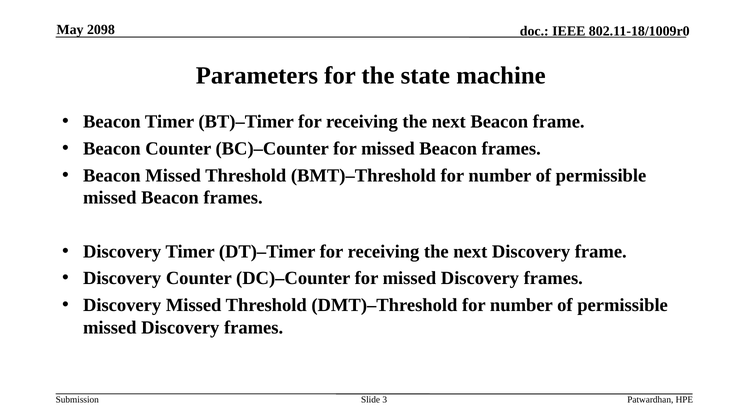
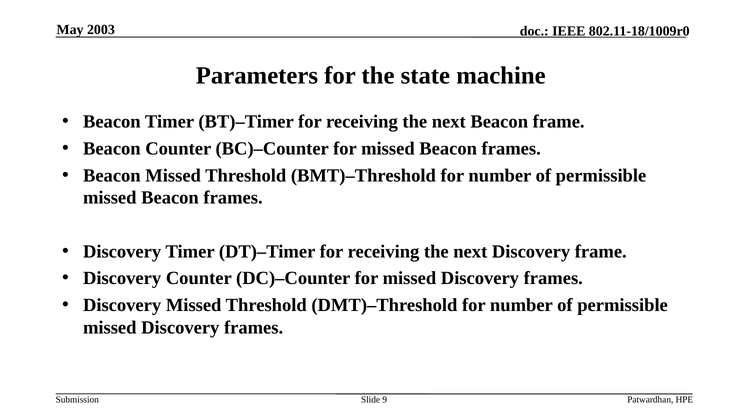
2098: 2098 -> 2003
3: 3 -> 9
